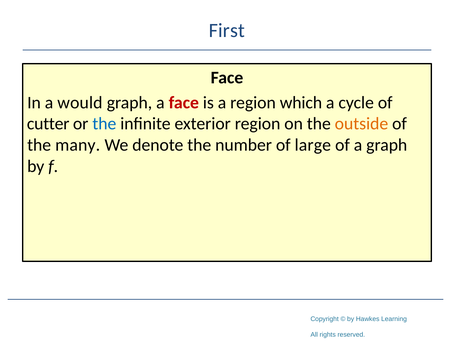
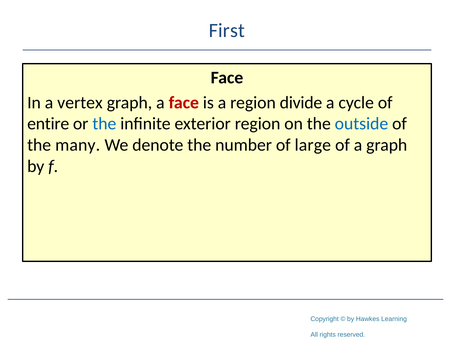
would: would -> vertex
which: which -> divide
cutter: cutter -> entire
outside colour: orange -> blue
